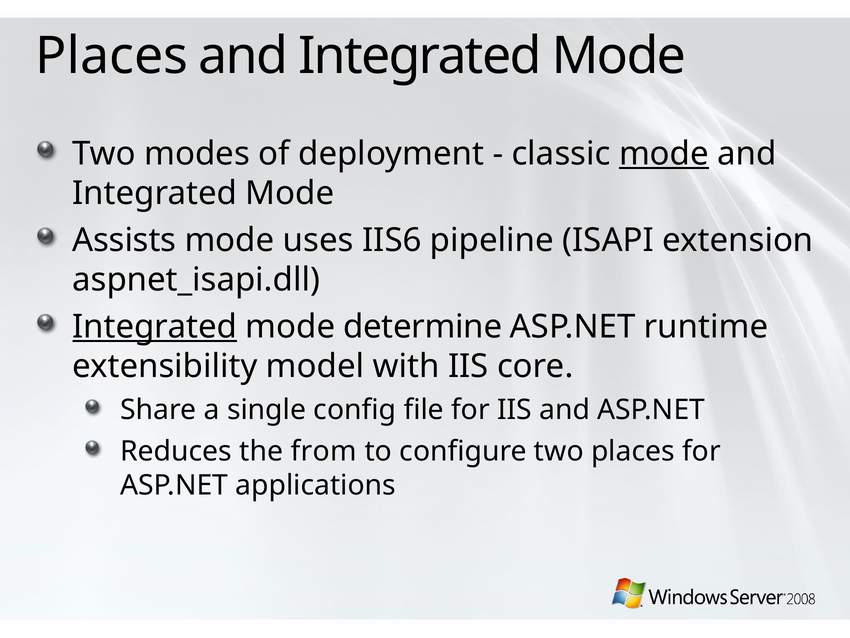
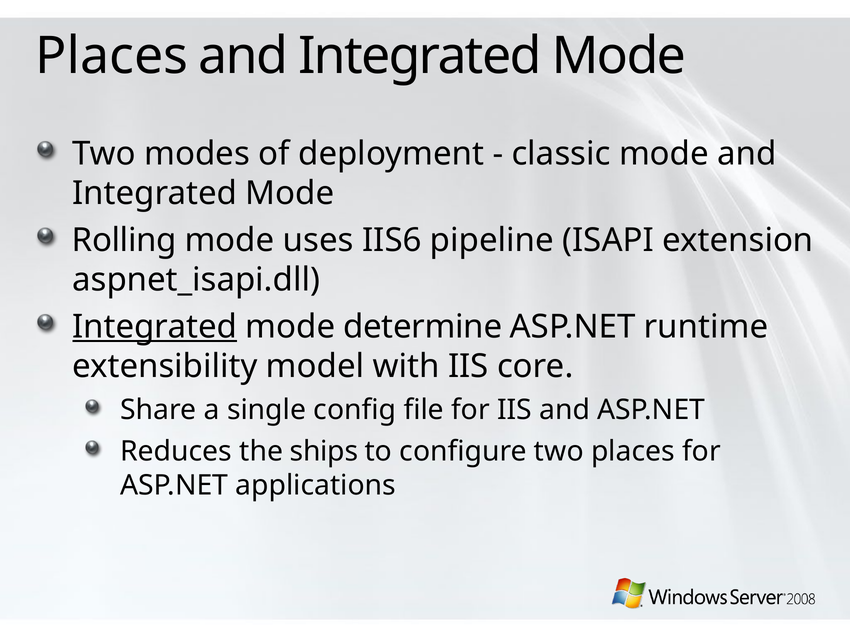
mode at (664, 154) underline: present -> none
Assists: Assists -> Rolling
from: from -> ships
